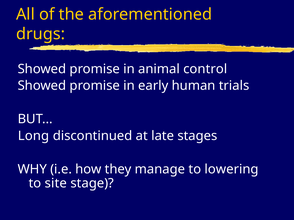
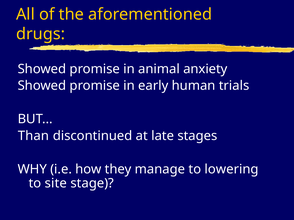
control: control -> anxiety
Long: Long -> Than
